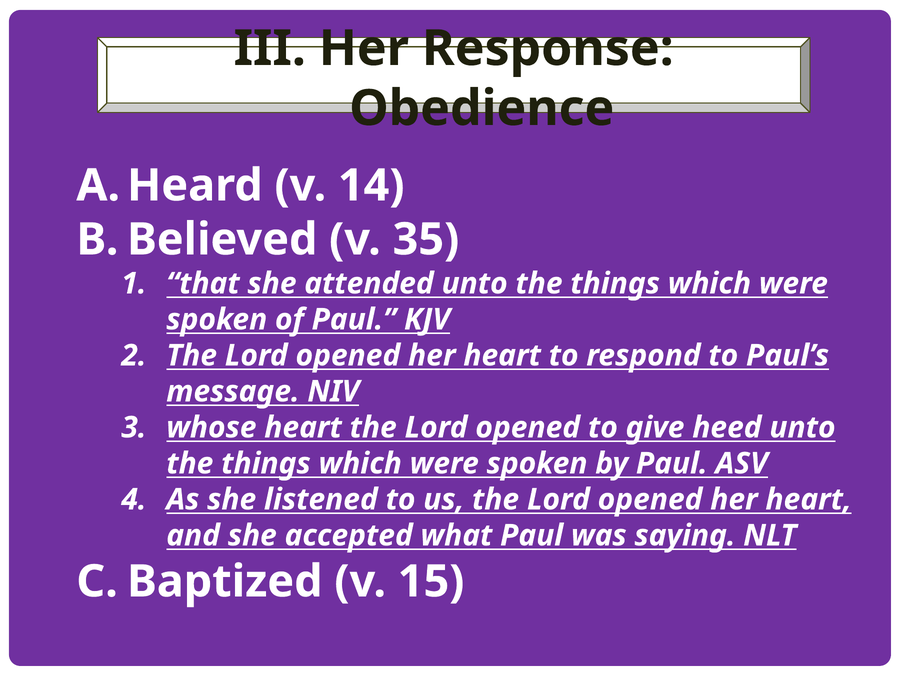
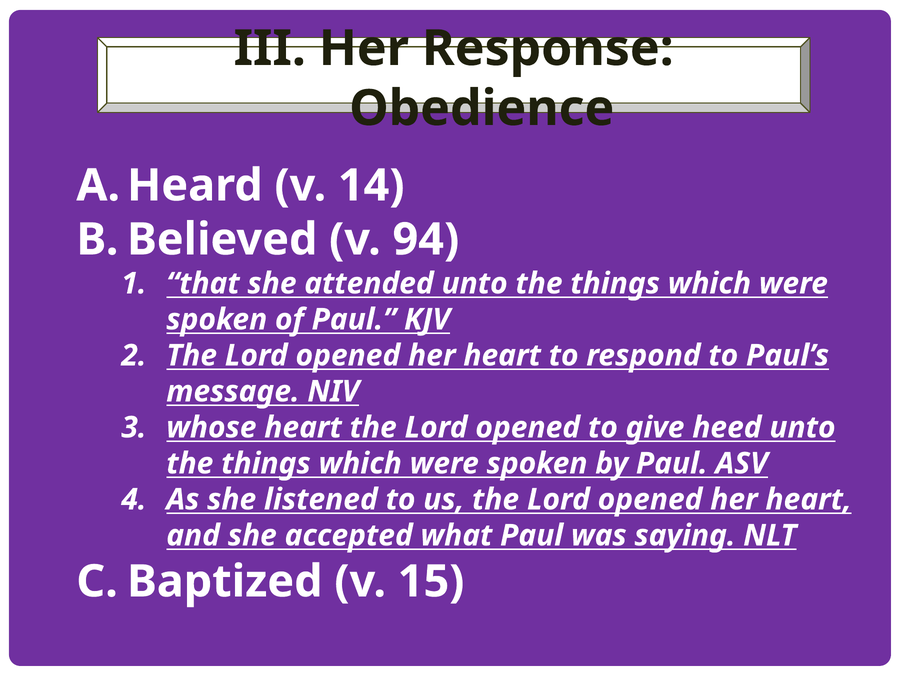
35: 35 -> 94
